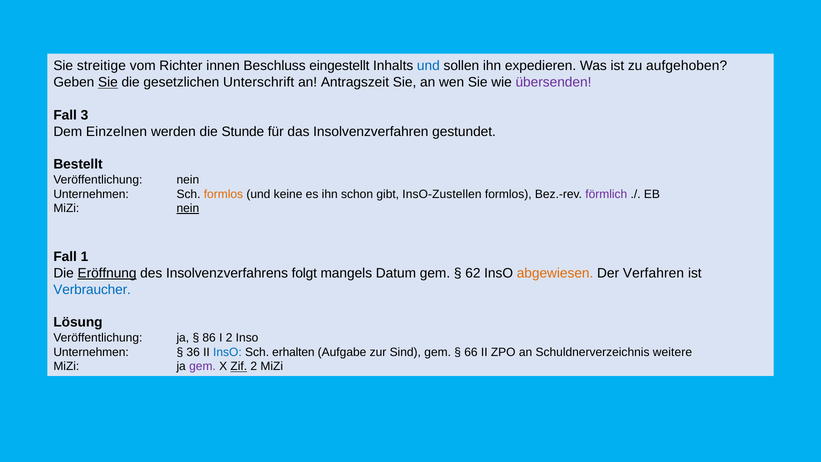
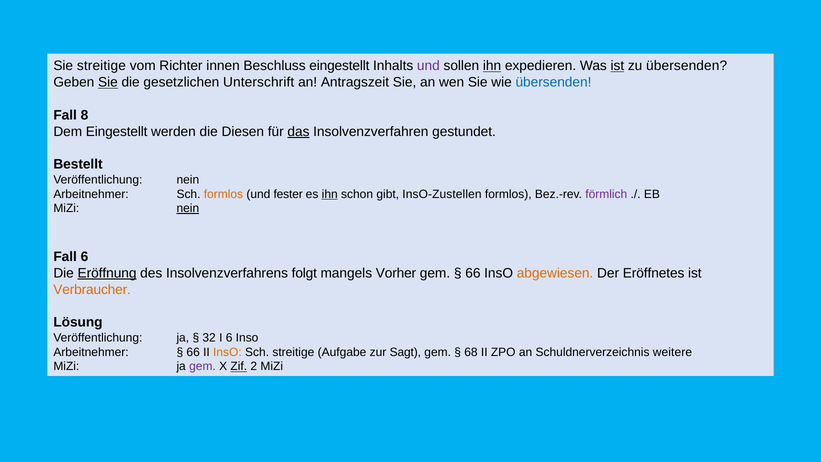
und at (428, 66) colour: blue -> purple
ihn at (492, 66) underline: none -> present
ist at (617, 66) underline: none -> present
zu aufgehoben: aufgehoben -> übersenden
übersenden at (553, 82) colour: purple -> blue
3: 3 -> 8
Dem Einzelnen: Einzelnen -> Eingestellt
Stunde: Stunde -> Diesen
das underline: none -> present
Unternehmen at (91, 194): Unternehmen -> Arbeitnehmer
keine: keine -> fester
ihn at (330, 194) underline: none -> present
Fall 1: 1 -> 6
Datum: Datum -> Vorher
62 at (473, 273): 62 -> 66
Verfahren: Verfahren -> Eröffnetes
Verbraucher colour: blue -> orange
86: 86 -> 32
I 2: 2 -> 6
Unternehmen at (91, 352): Unternehmen -> Arbeitnehmer
36 at (193, 352): 36 -> 66
InsO at (227, 352) colour: blue -> orange
Sch erhalten: erhalten -> streitige
Sind: Sind -> Sagt
66: 66 -> 68
